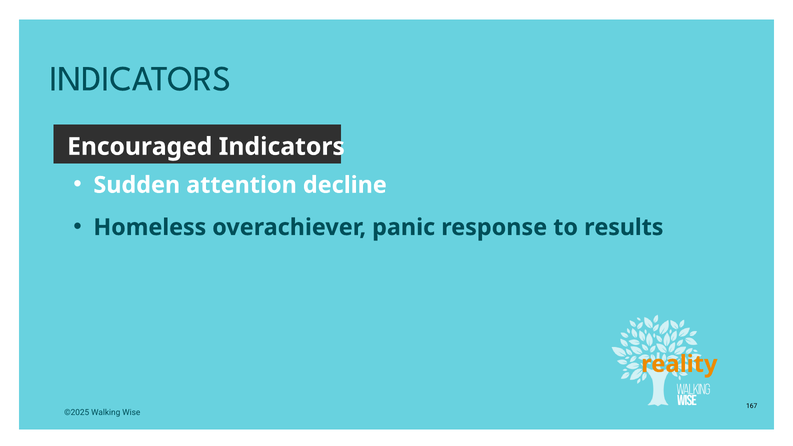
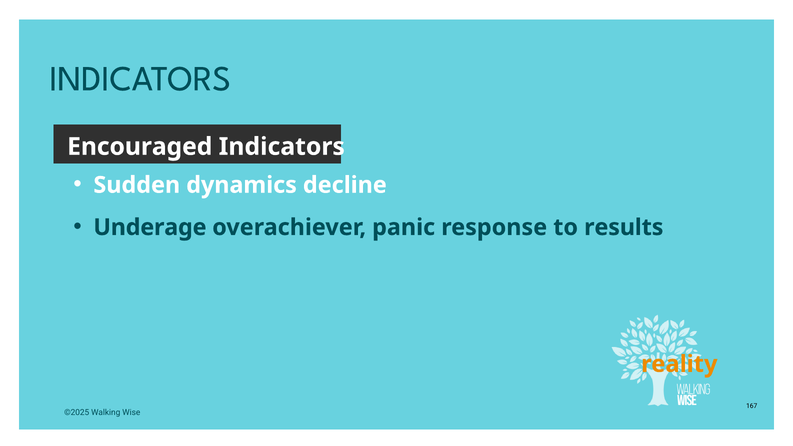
attention: attention -> dynamics
Homeless: Homeless -> Underage
